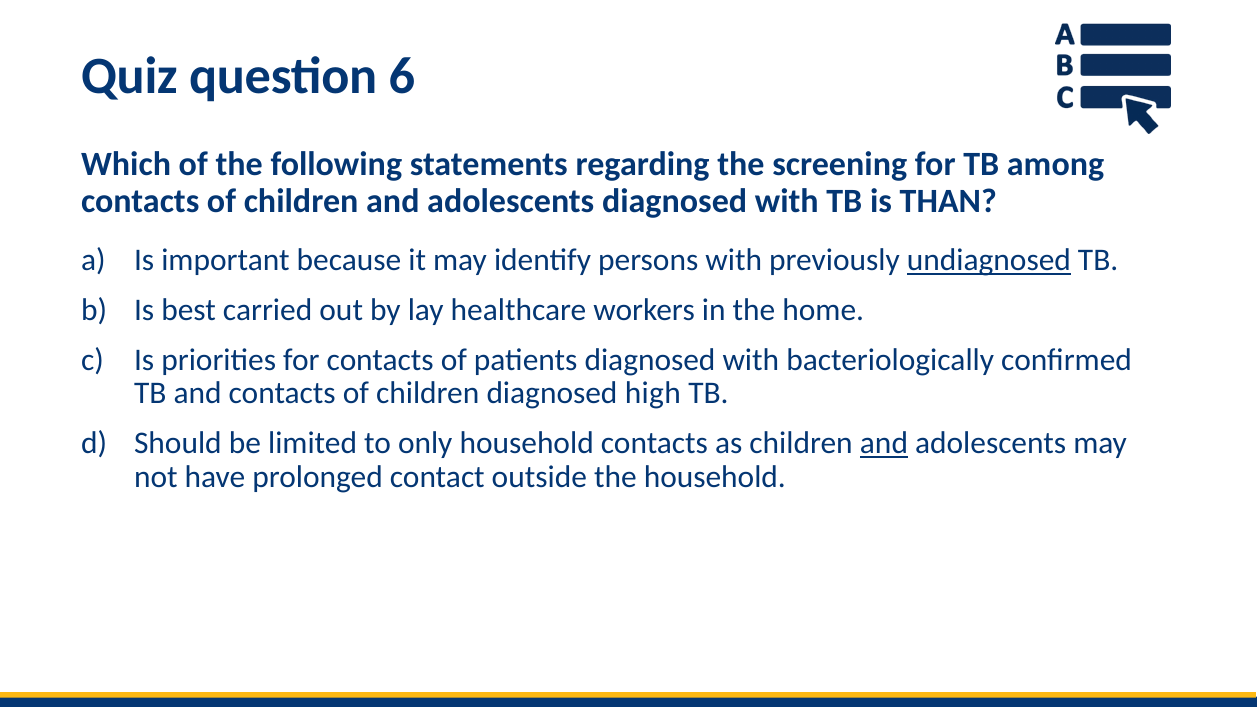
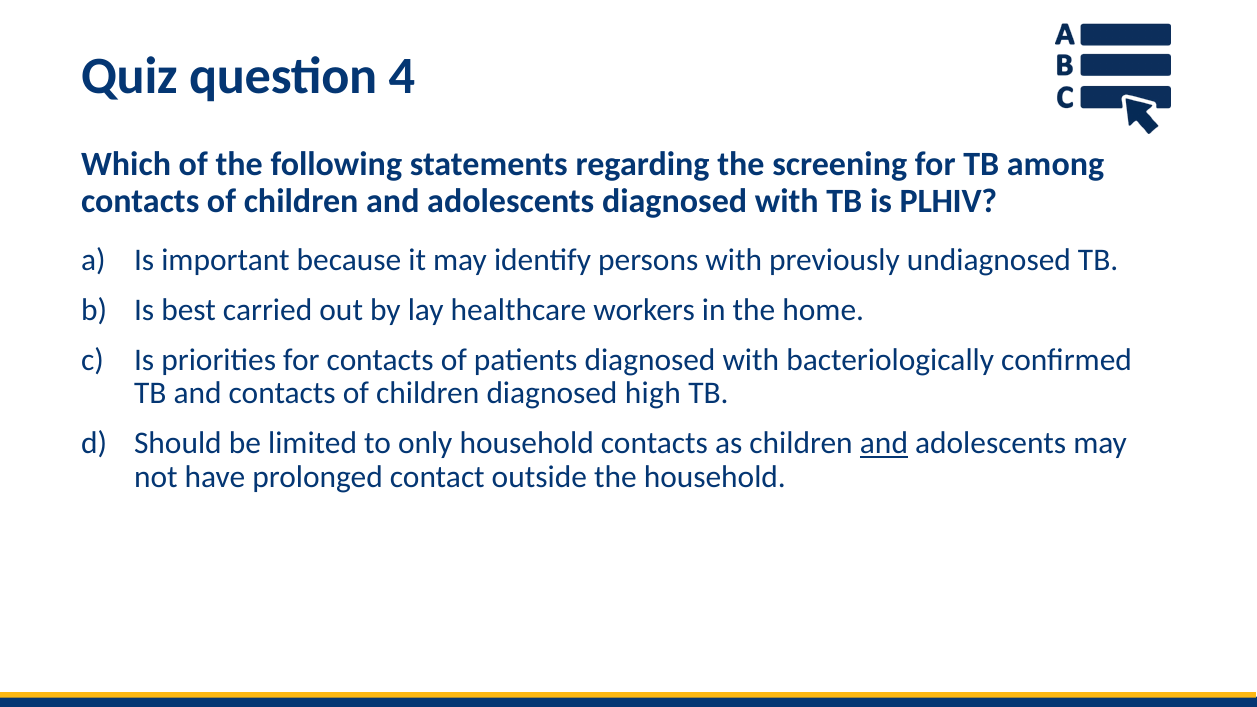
6: 6 -> 4
THAN: THAN -> PLHIV
undiagnosed underline: present -> none
